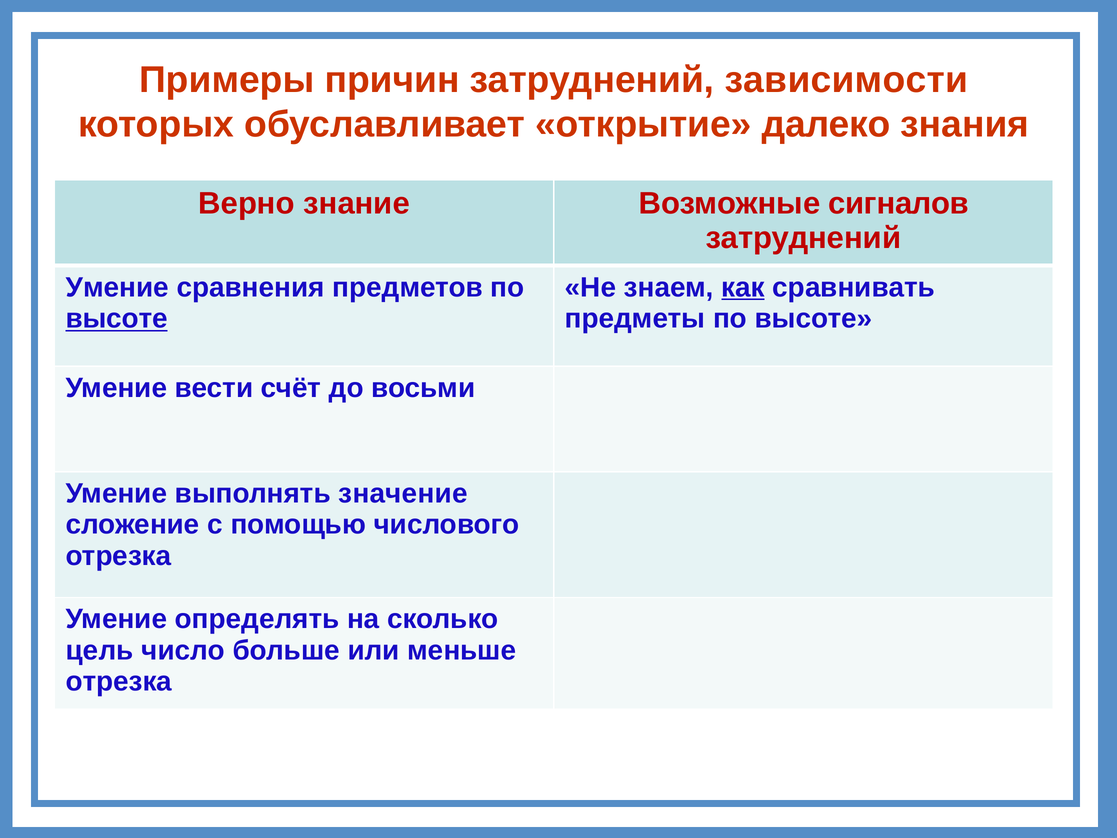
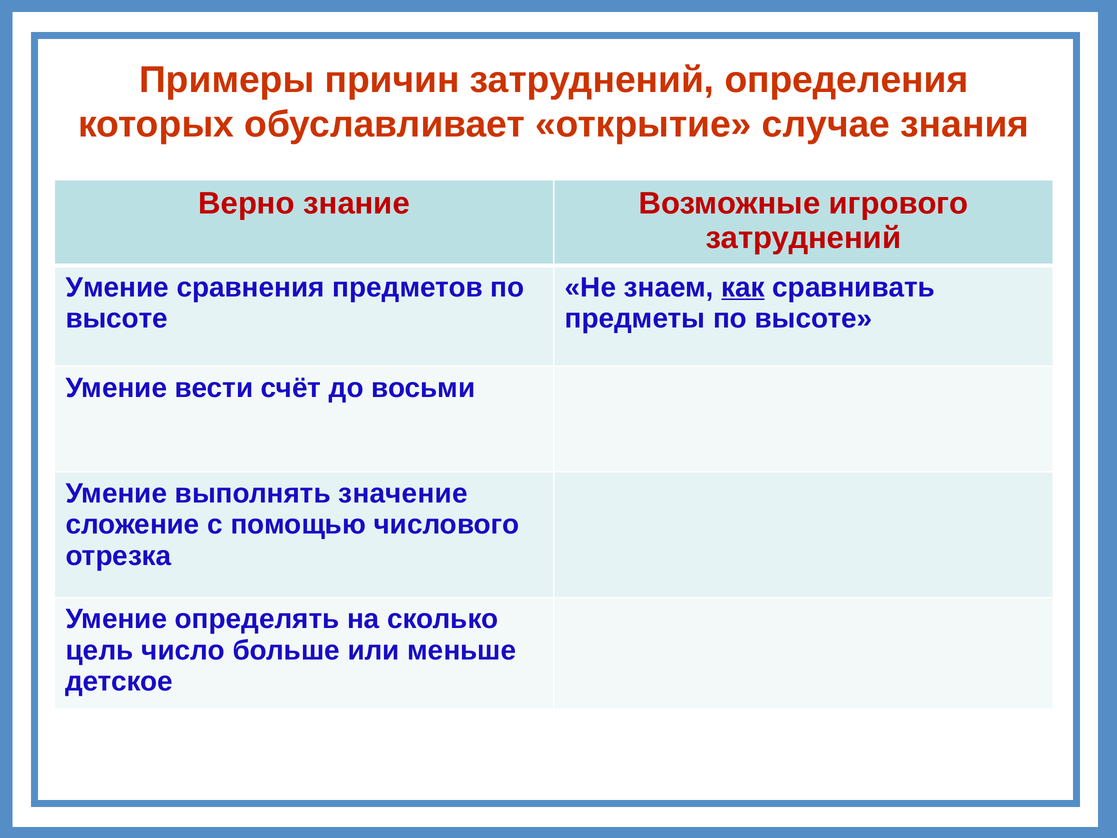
зависимости: зависимости -> определения
далеко: далеко -> случае
сигналов: сигналов -> игрового
высоте at (117, 318) underline: present -> none
отрезка at (119, 682): отрезка -> детское
